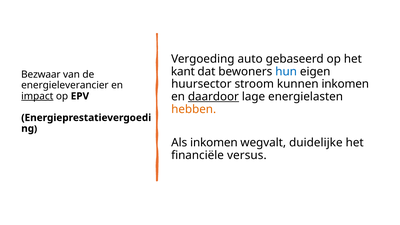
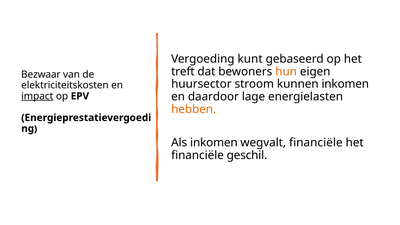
auto: auto -> kunt
kant: kant -> treft
hun colour: blue -> orange
energieleverancier: energieleverancier -> elektriciteitskosten
daardoor underline: present -> none
wegvalt duidelijke: duidelijke -> financiële
versus: versus -> geschil
